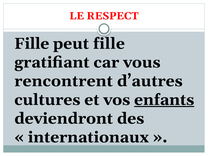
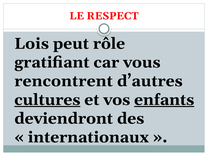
Fille at (32, 44): Fille -> Lois
peut fille: fille -> rôle
cultures underline: none -> present
